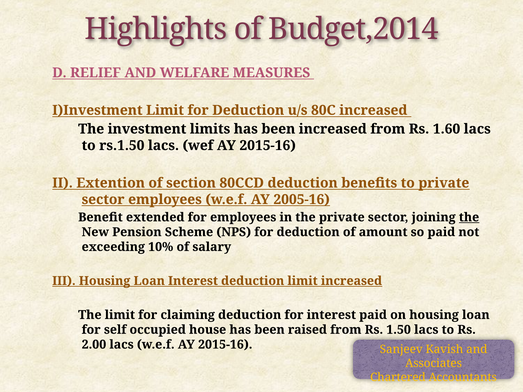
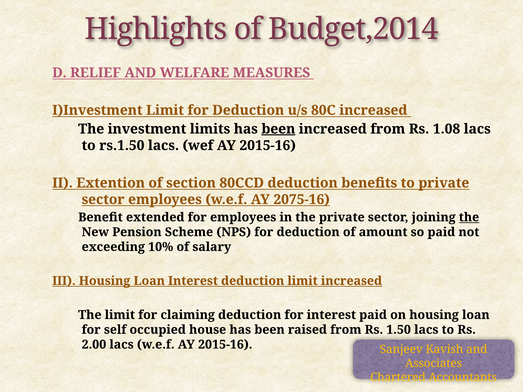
been at (278, 129) underline: none -> present
1.60: 1.60 -> 1.08
2005-16: 2005-16 -> 2075-16
